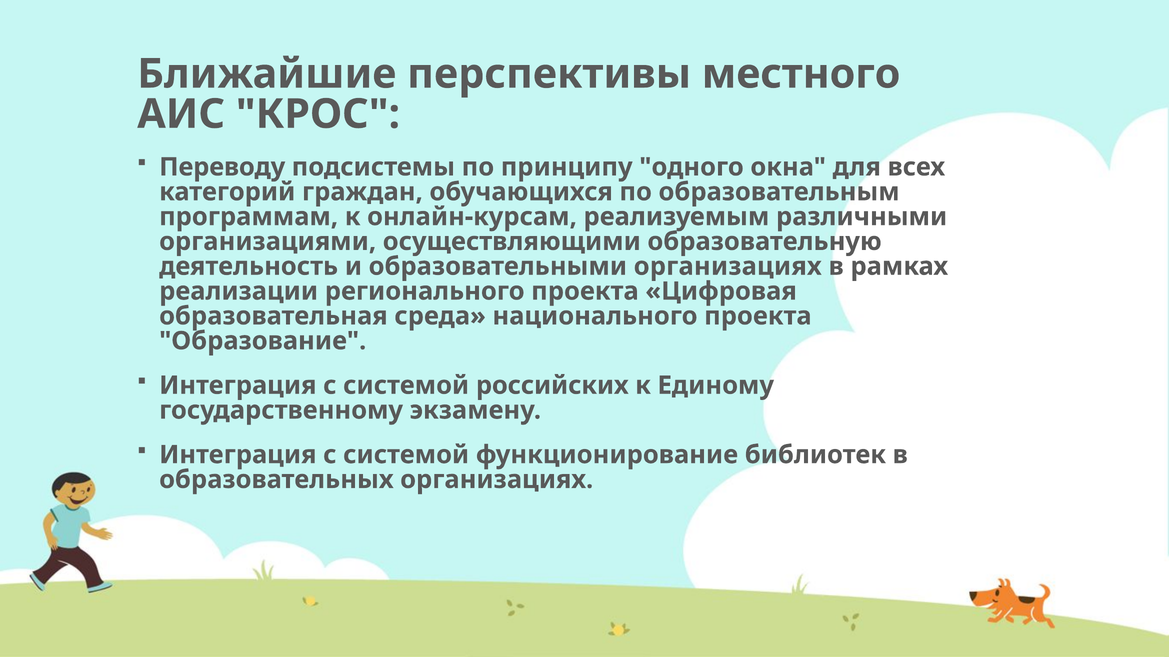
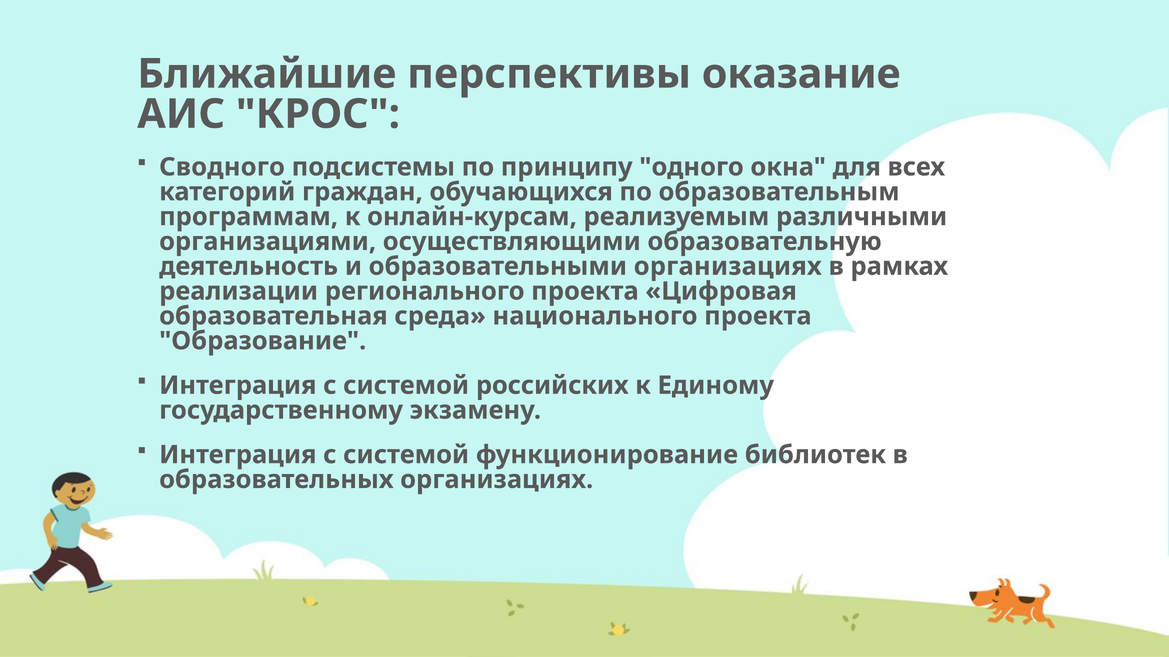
местного: местного -> оказание
Переводу: Переводу -> Сводного
